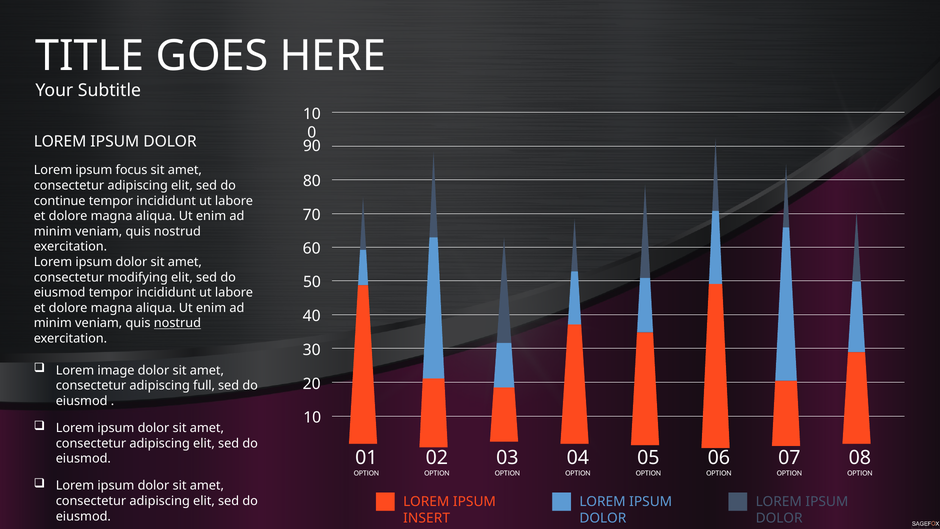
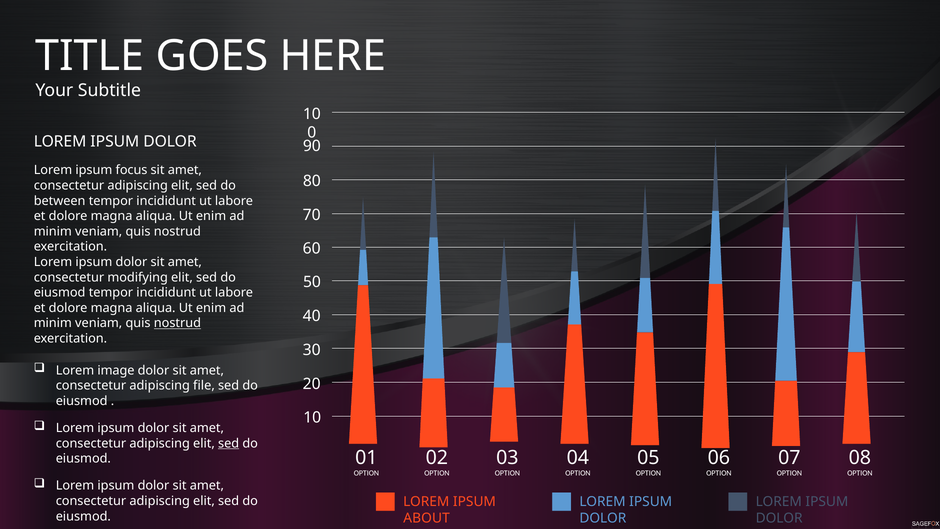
continue: continue -> between
full: full -> file
sed at (229, 443) underline: none -> present
INSERT: INSERT -> ABOUT
